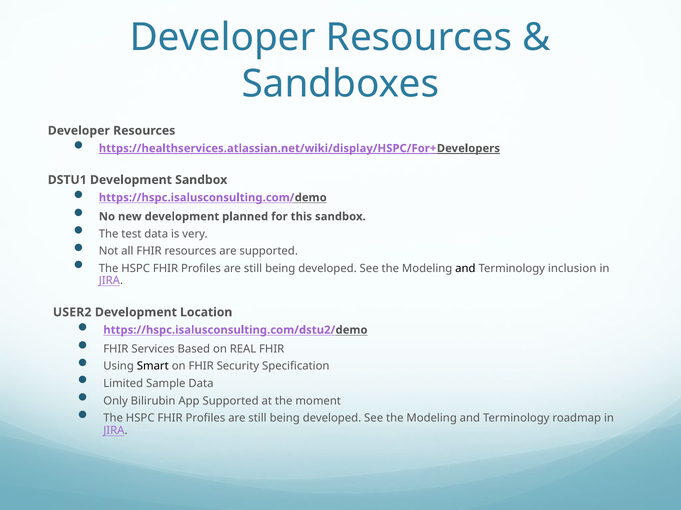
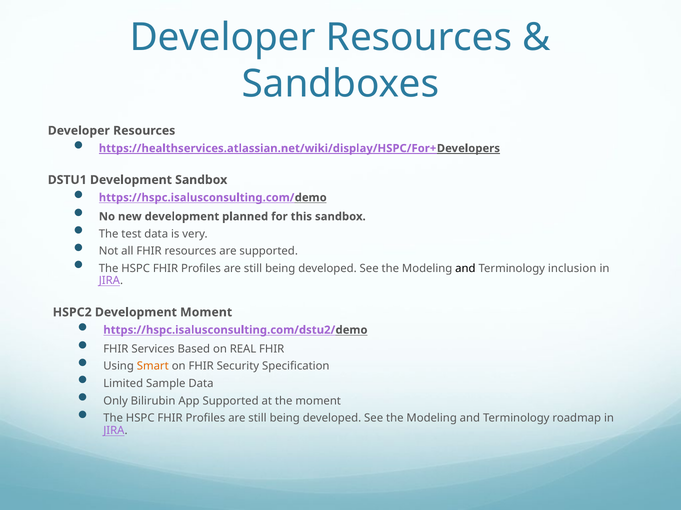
USER2: USER2 -> HSPC2
Development Location: Location -> Moment
Smart colour: black -> orange
